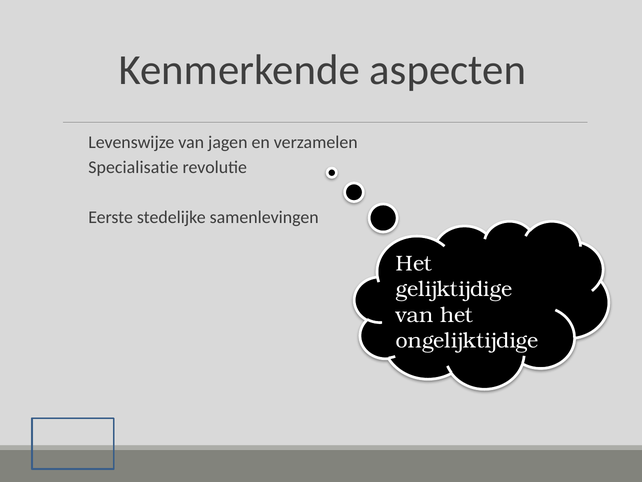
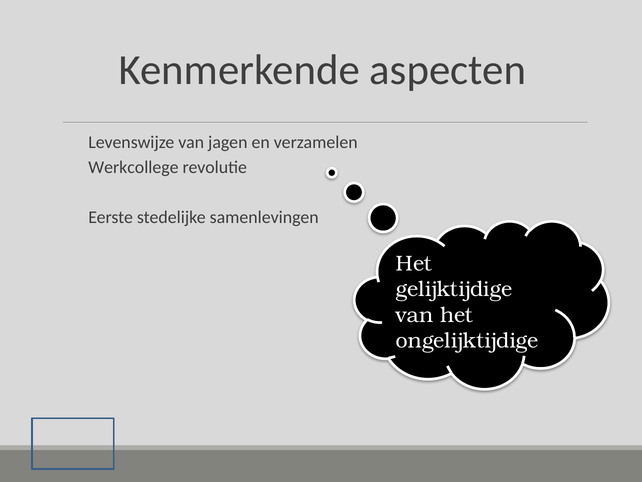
Specialisatie: Specialisatie -> Werkcollege
